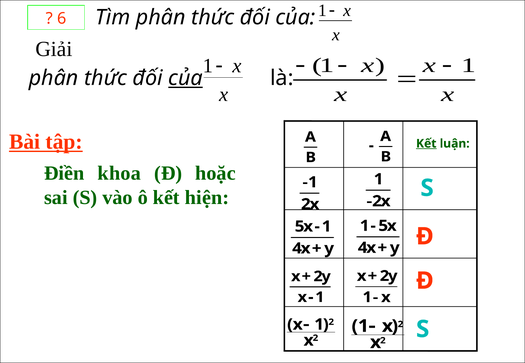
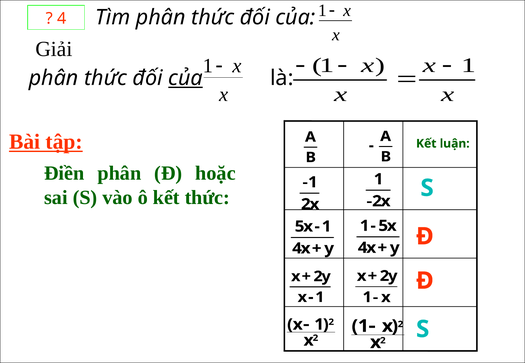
6: 6 -> 4
Kết at (426, 144) underline: present -> none
Điền khoa: khoa -> phân
kết hiện: hiện -> thức
